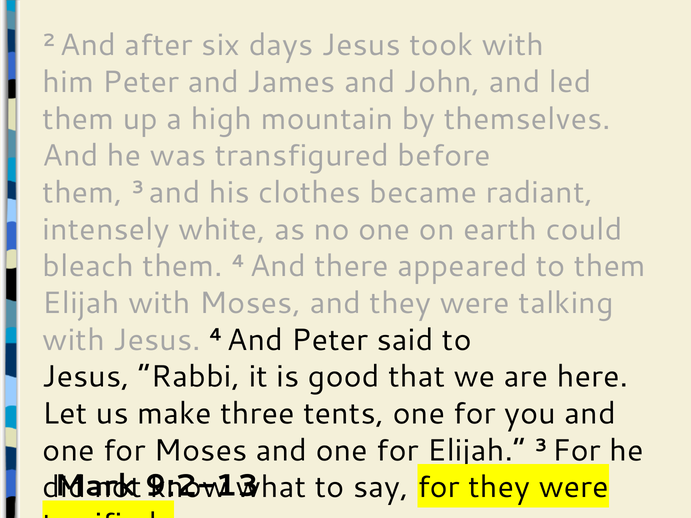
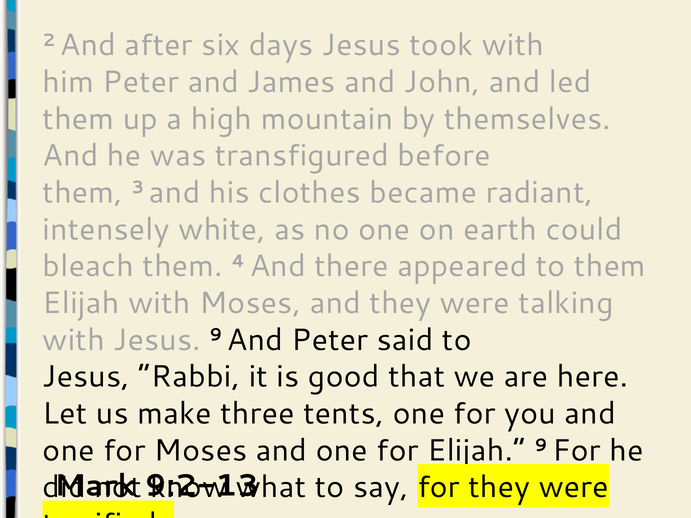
Jesus 4: 4 -> 9
3 at (541, 446): 3 -> 9
